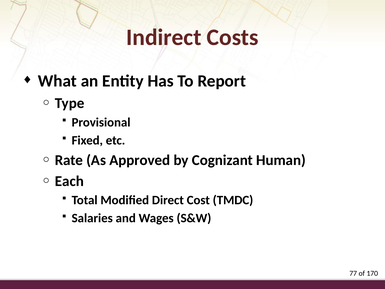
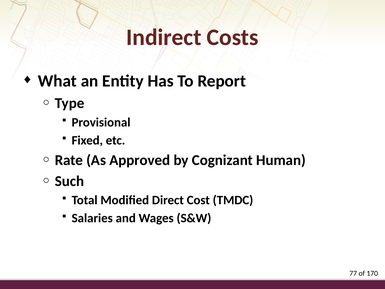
Each: Each -> Such
